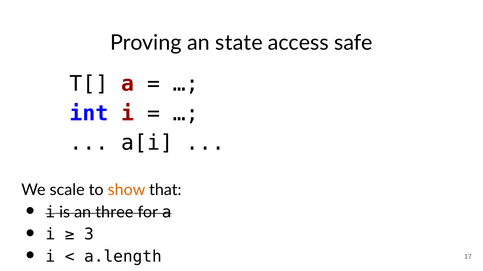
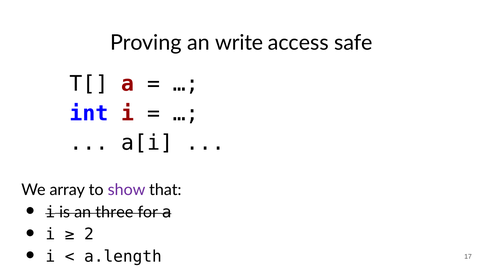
state: state -> write
scale: scale -> array
show colour: orange -> purple
3: 3 -> 2
